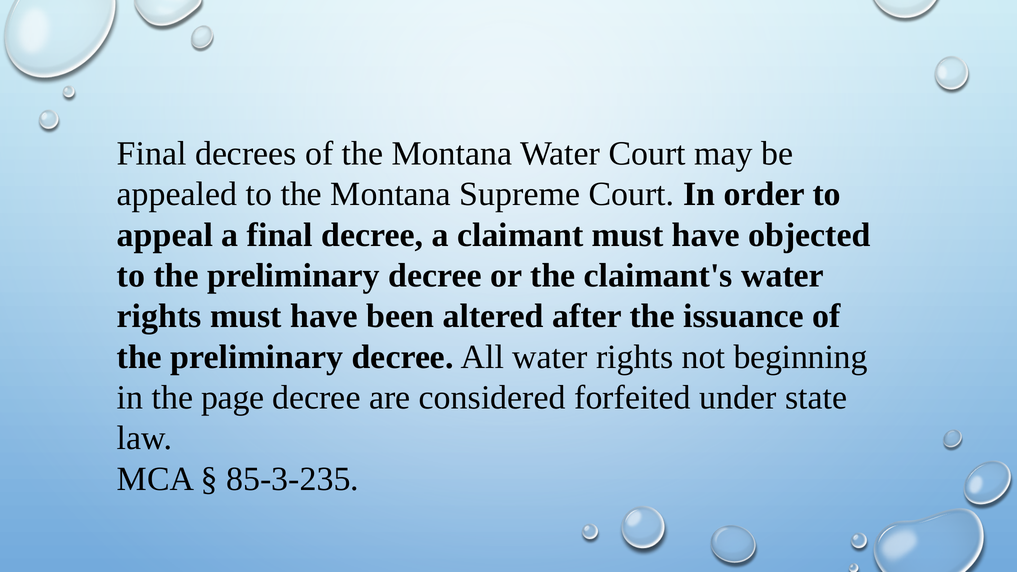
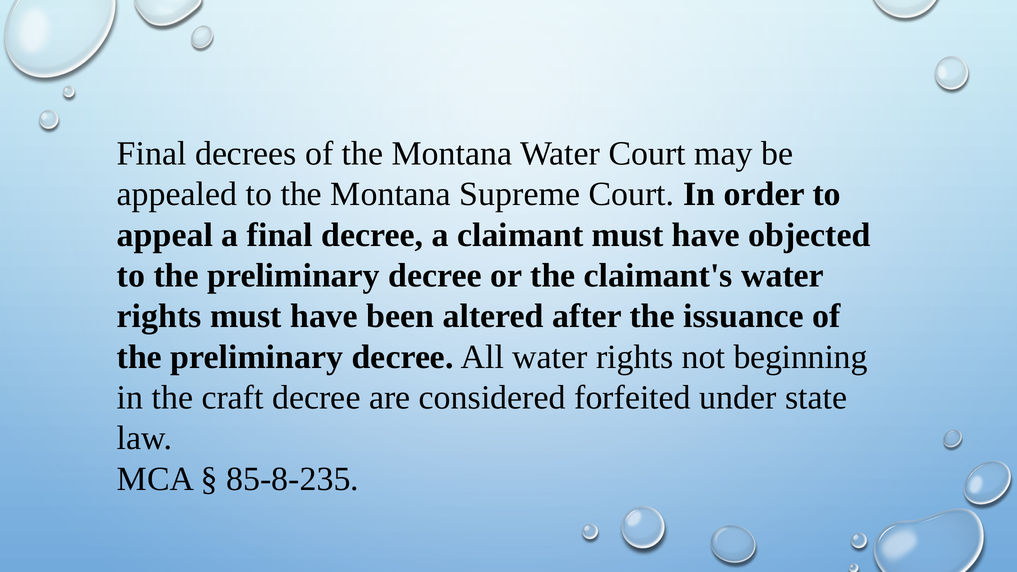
page: page -> craft
85-3-235: 85-3-235 -> 85-8-235
